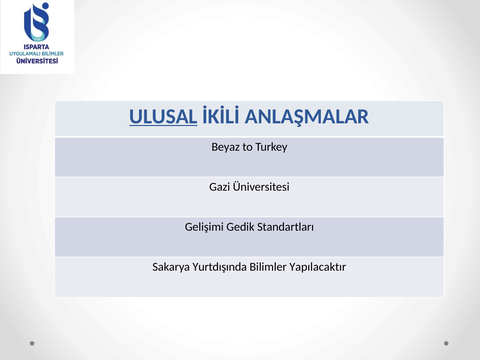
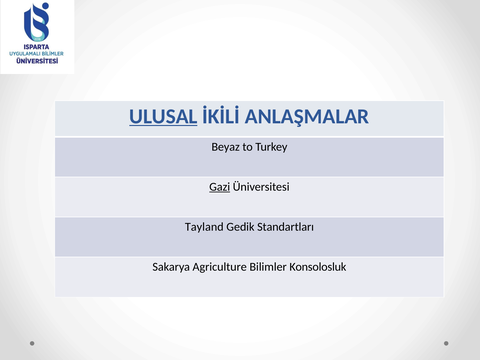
Gazi underline: none -> present
Gelişimi: Gelişimi -> Tayland
Yurtdışında: Yurtdışında -> Agriculture
Yapılacaktır: Yapılacaktır -> Konsolosluk
